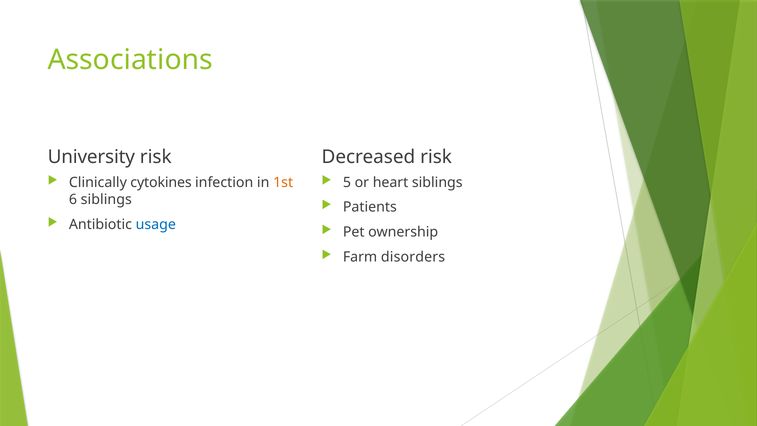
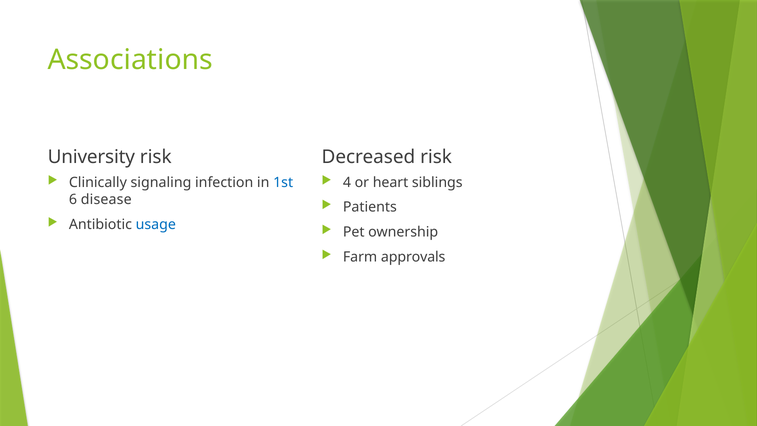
cytokines: cytokines -> signaling
1st colour: orange -> blue
5: 5 -> 4
6 siblings: siblings -> disease
disorders: disorders -> approvals
